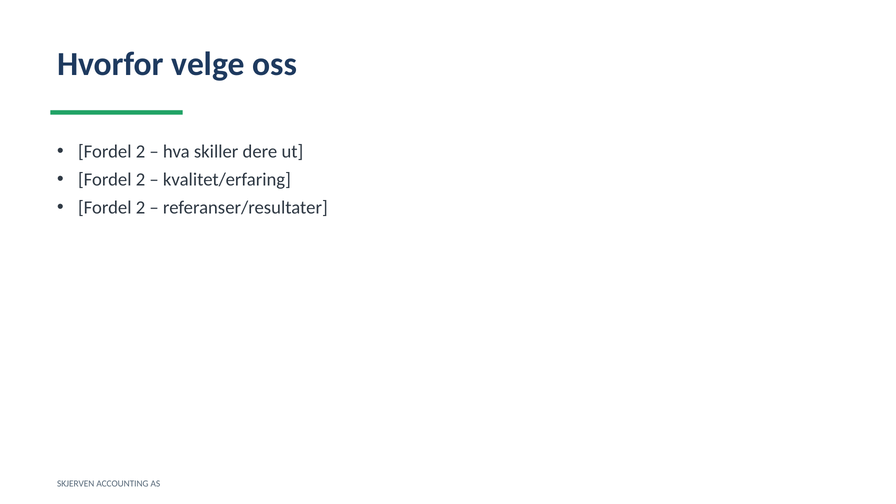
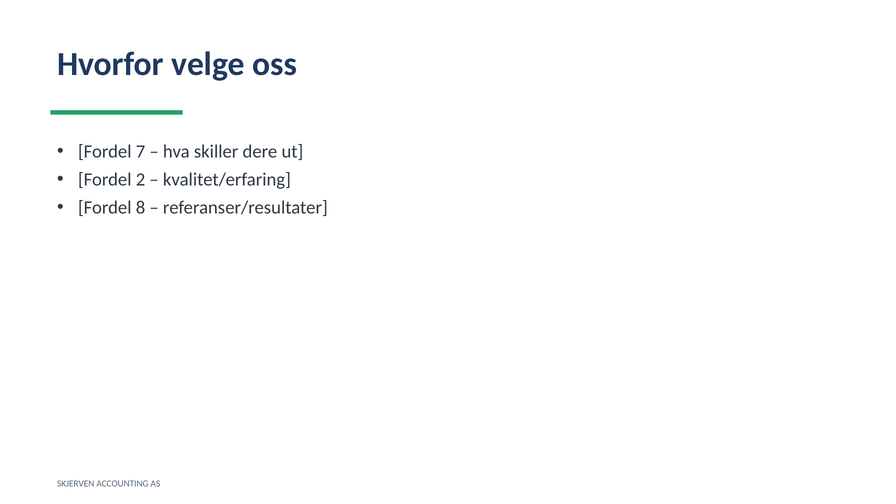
2 at (141, 152): 2 -> 7
2 at (141, 208): 2 -> 8
